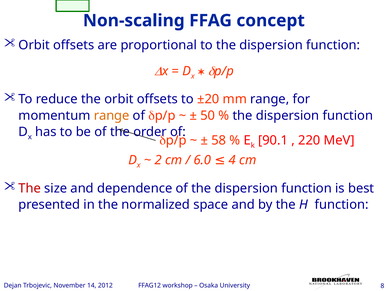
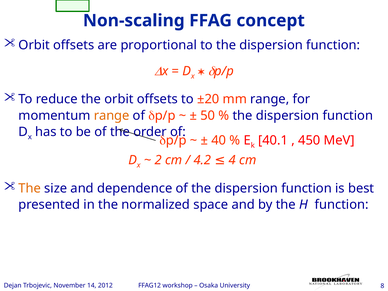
58: 58 -> 40
90.1: 90.1 -> 40.1
220: 220 -> 450
6.0: 6.0 -> 4.2
The at (30, 188) colour: red -> orange
